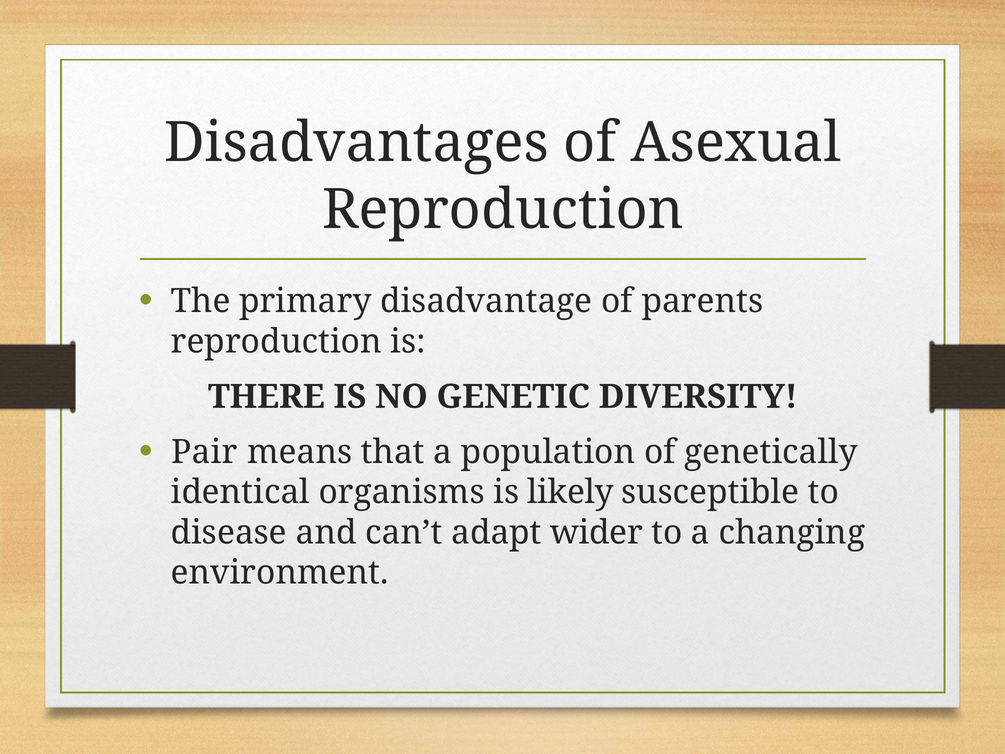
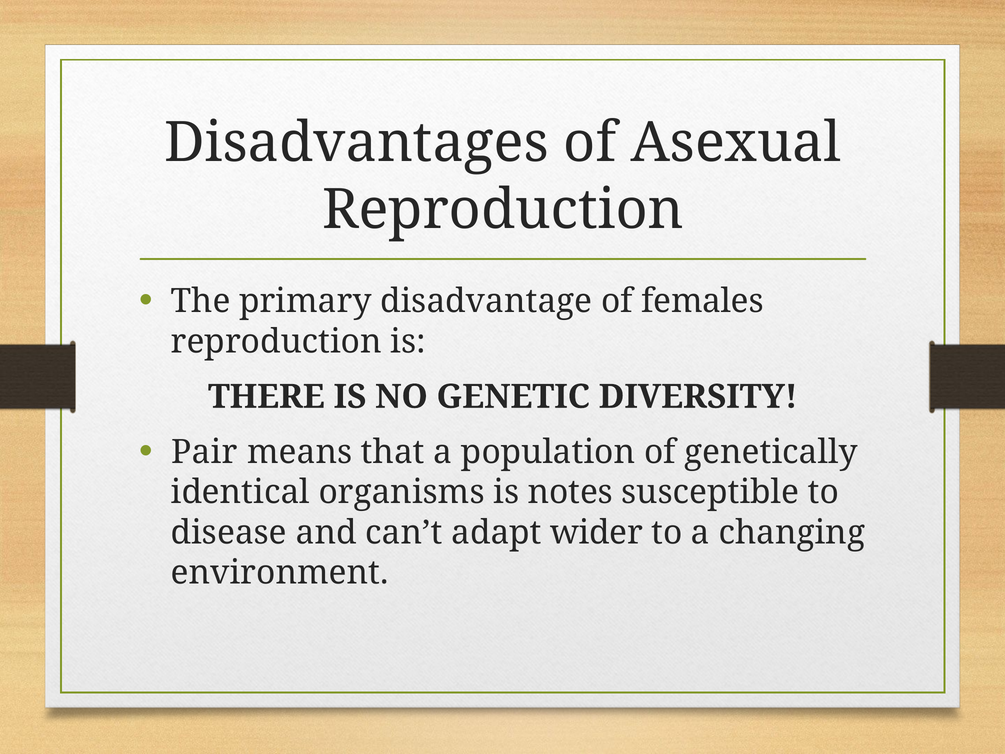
parents: parents -> females
likely: likely -> notes
